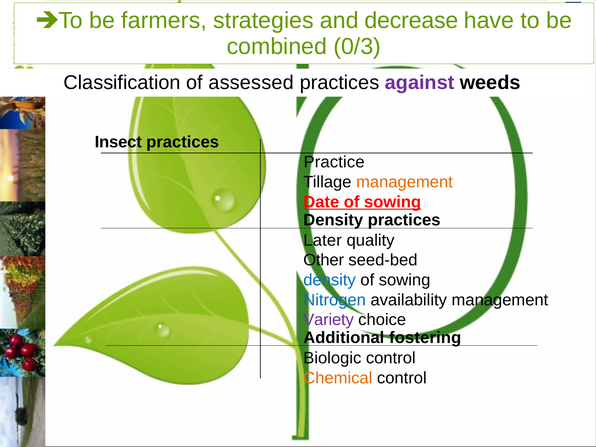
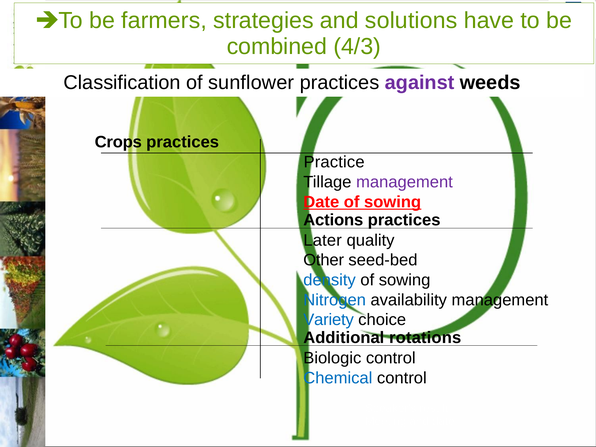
decrease: decrease -> solutions
0/3: 0/3 -> 4/3
assessed: assessed -> sunflower
Insect: Insect -> Crops
management at (404, 182) colour: orange -> purple
Density at (333, 220): Density -> Actions
Variety colour: purple -> blue
fostering: fostering -> rotations
Chemical colour: orange -> blue
